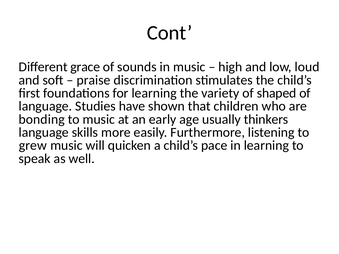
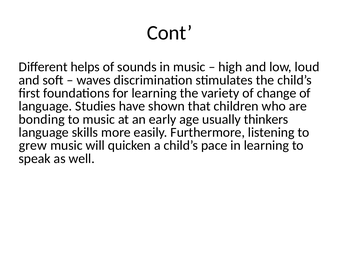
grace: grace -> helps
praise: praise -> waves
shaped: shaped -> change
